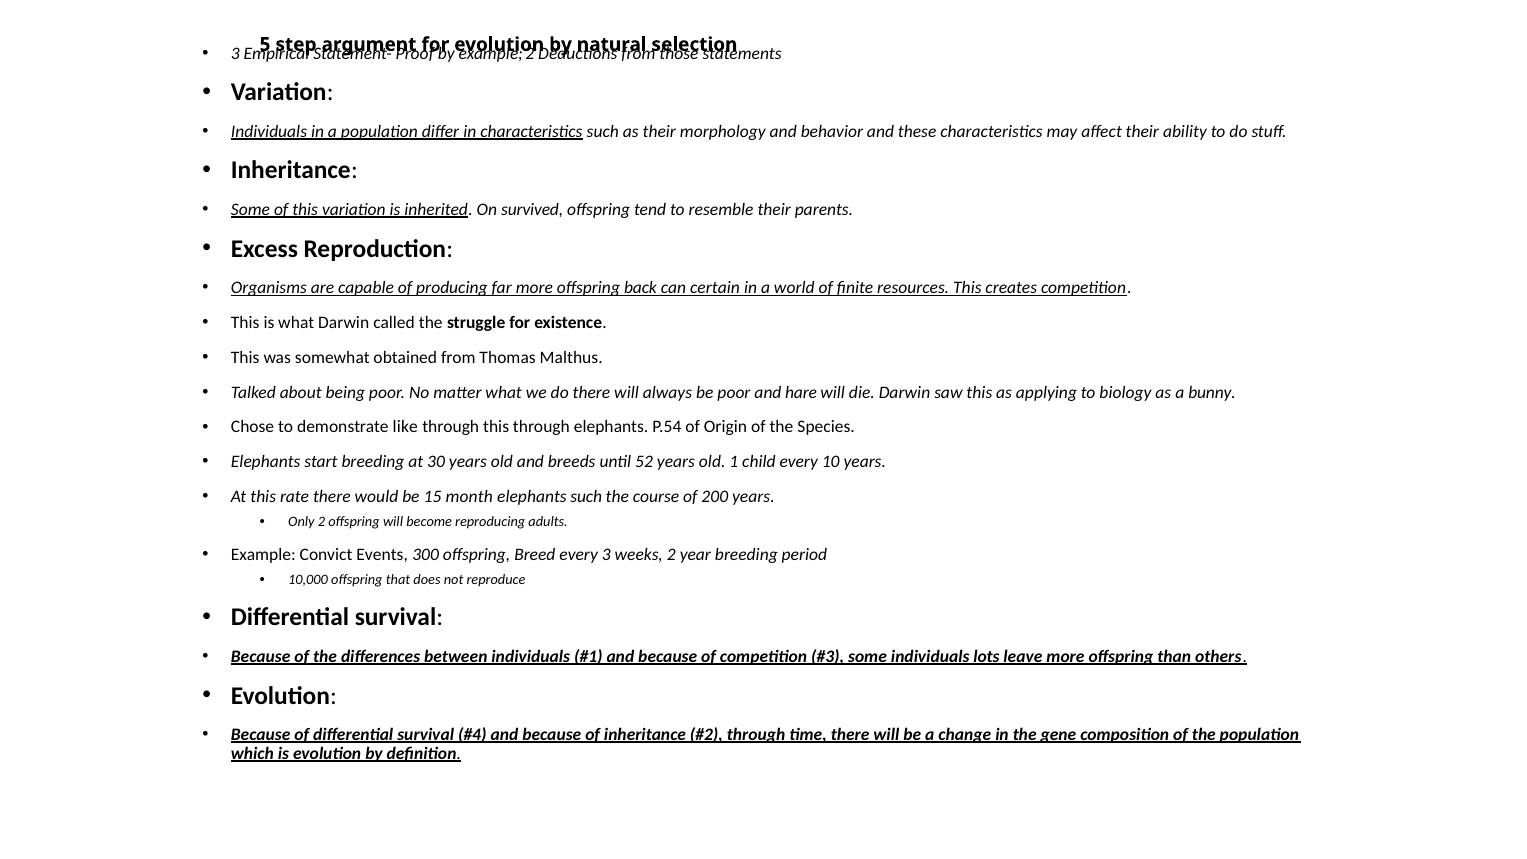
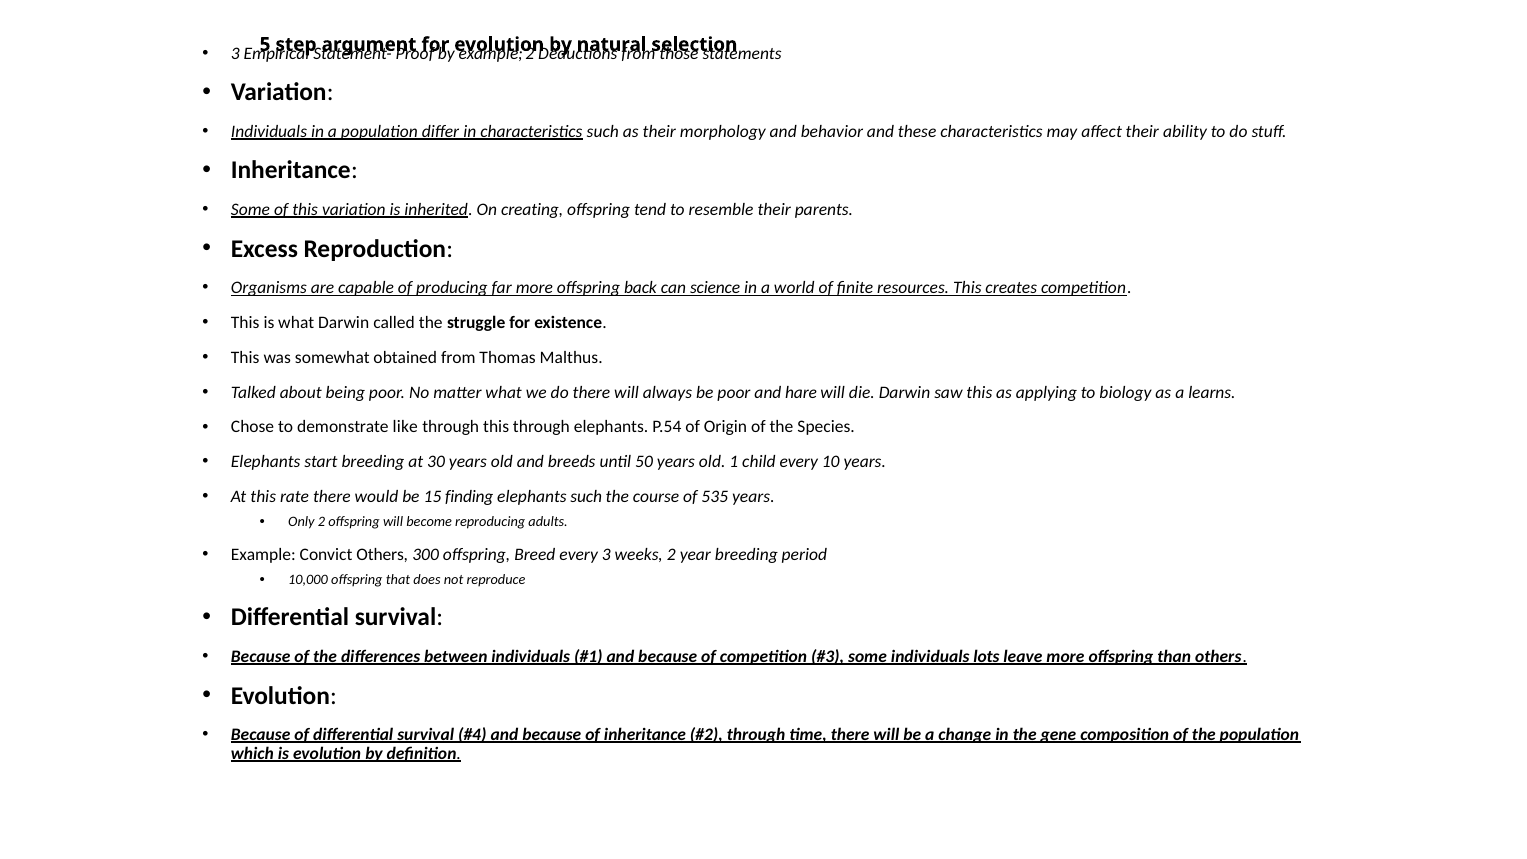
survived: survived -> creating
certain: certain -> science
bunny: bunny -> learns
52: 52 -> 50
month: month -> finding
200: 200 -> 535
Convict Events: Events -> Others
